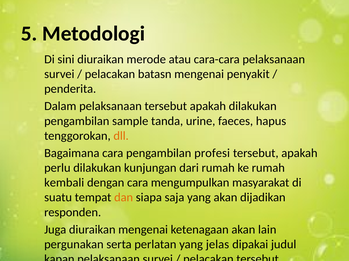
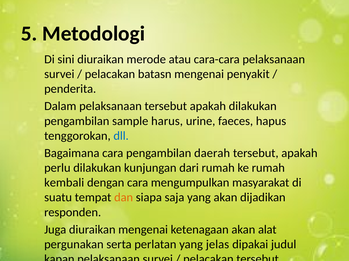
tanda: tanda -> harus
dll colour: orange -> blue
profesi: profesi -> daerah
lain: lain -> alat
